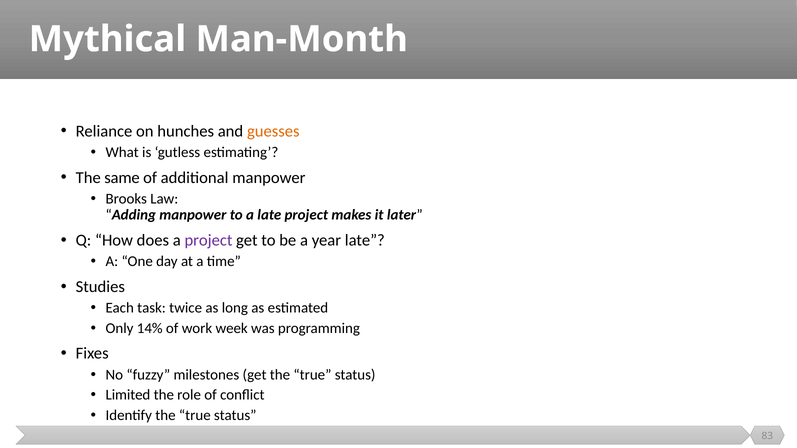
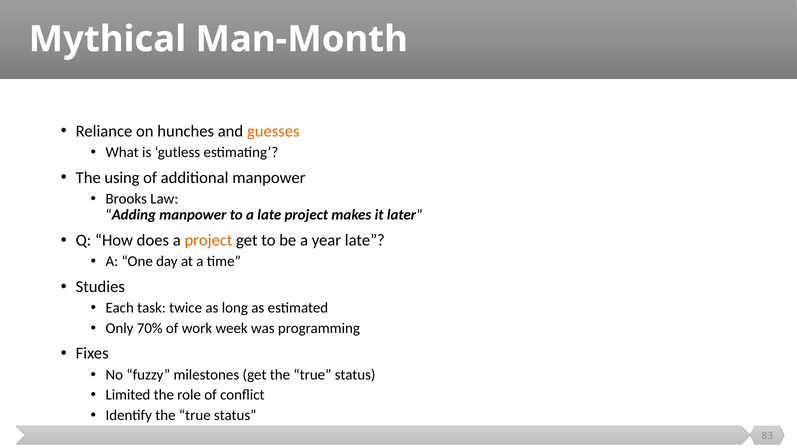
same: same -> using
project at (208, 240) colour: purple -> orange
14%: 14% -> 70%
